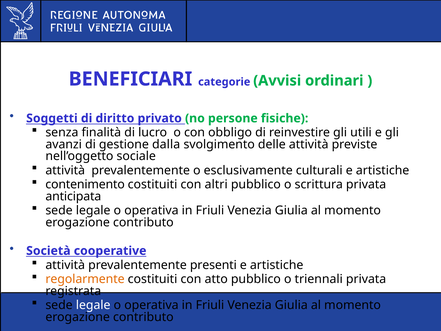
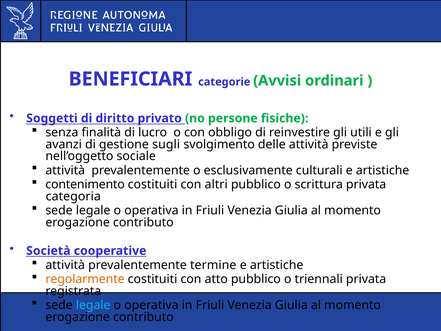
dalla: dalla -> sugli
anticipata: anticipata -> categoria
presenti: presenti -> termine
legale at (93, 305) colour: white -> light blue
